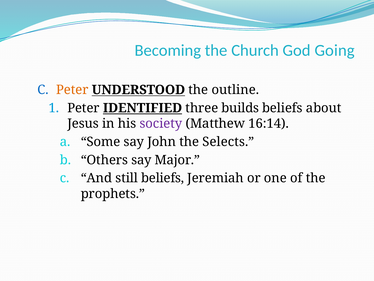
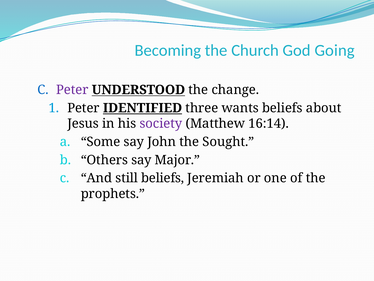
Peter at (72, 90) colour: orange -> purple
outline: outline -> change
builds: builds -> wants
Selects: Selects -> Sought
